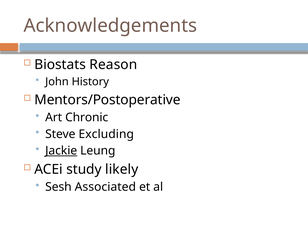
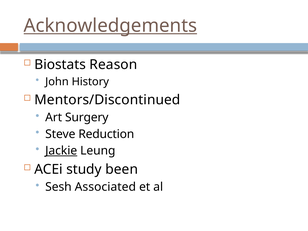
Acknowledgements underline: none -> present
Mentors/Postoperative: Mentors/Postoperative -> Mentors/Discontinued
Chronic: Chronic -> Surgery
Excluding: Excluding -> Reduction
likely: likely -> been
